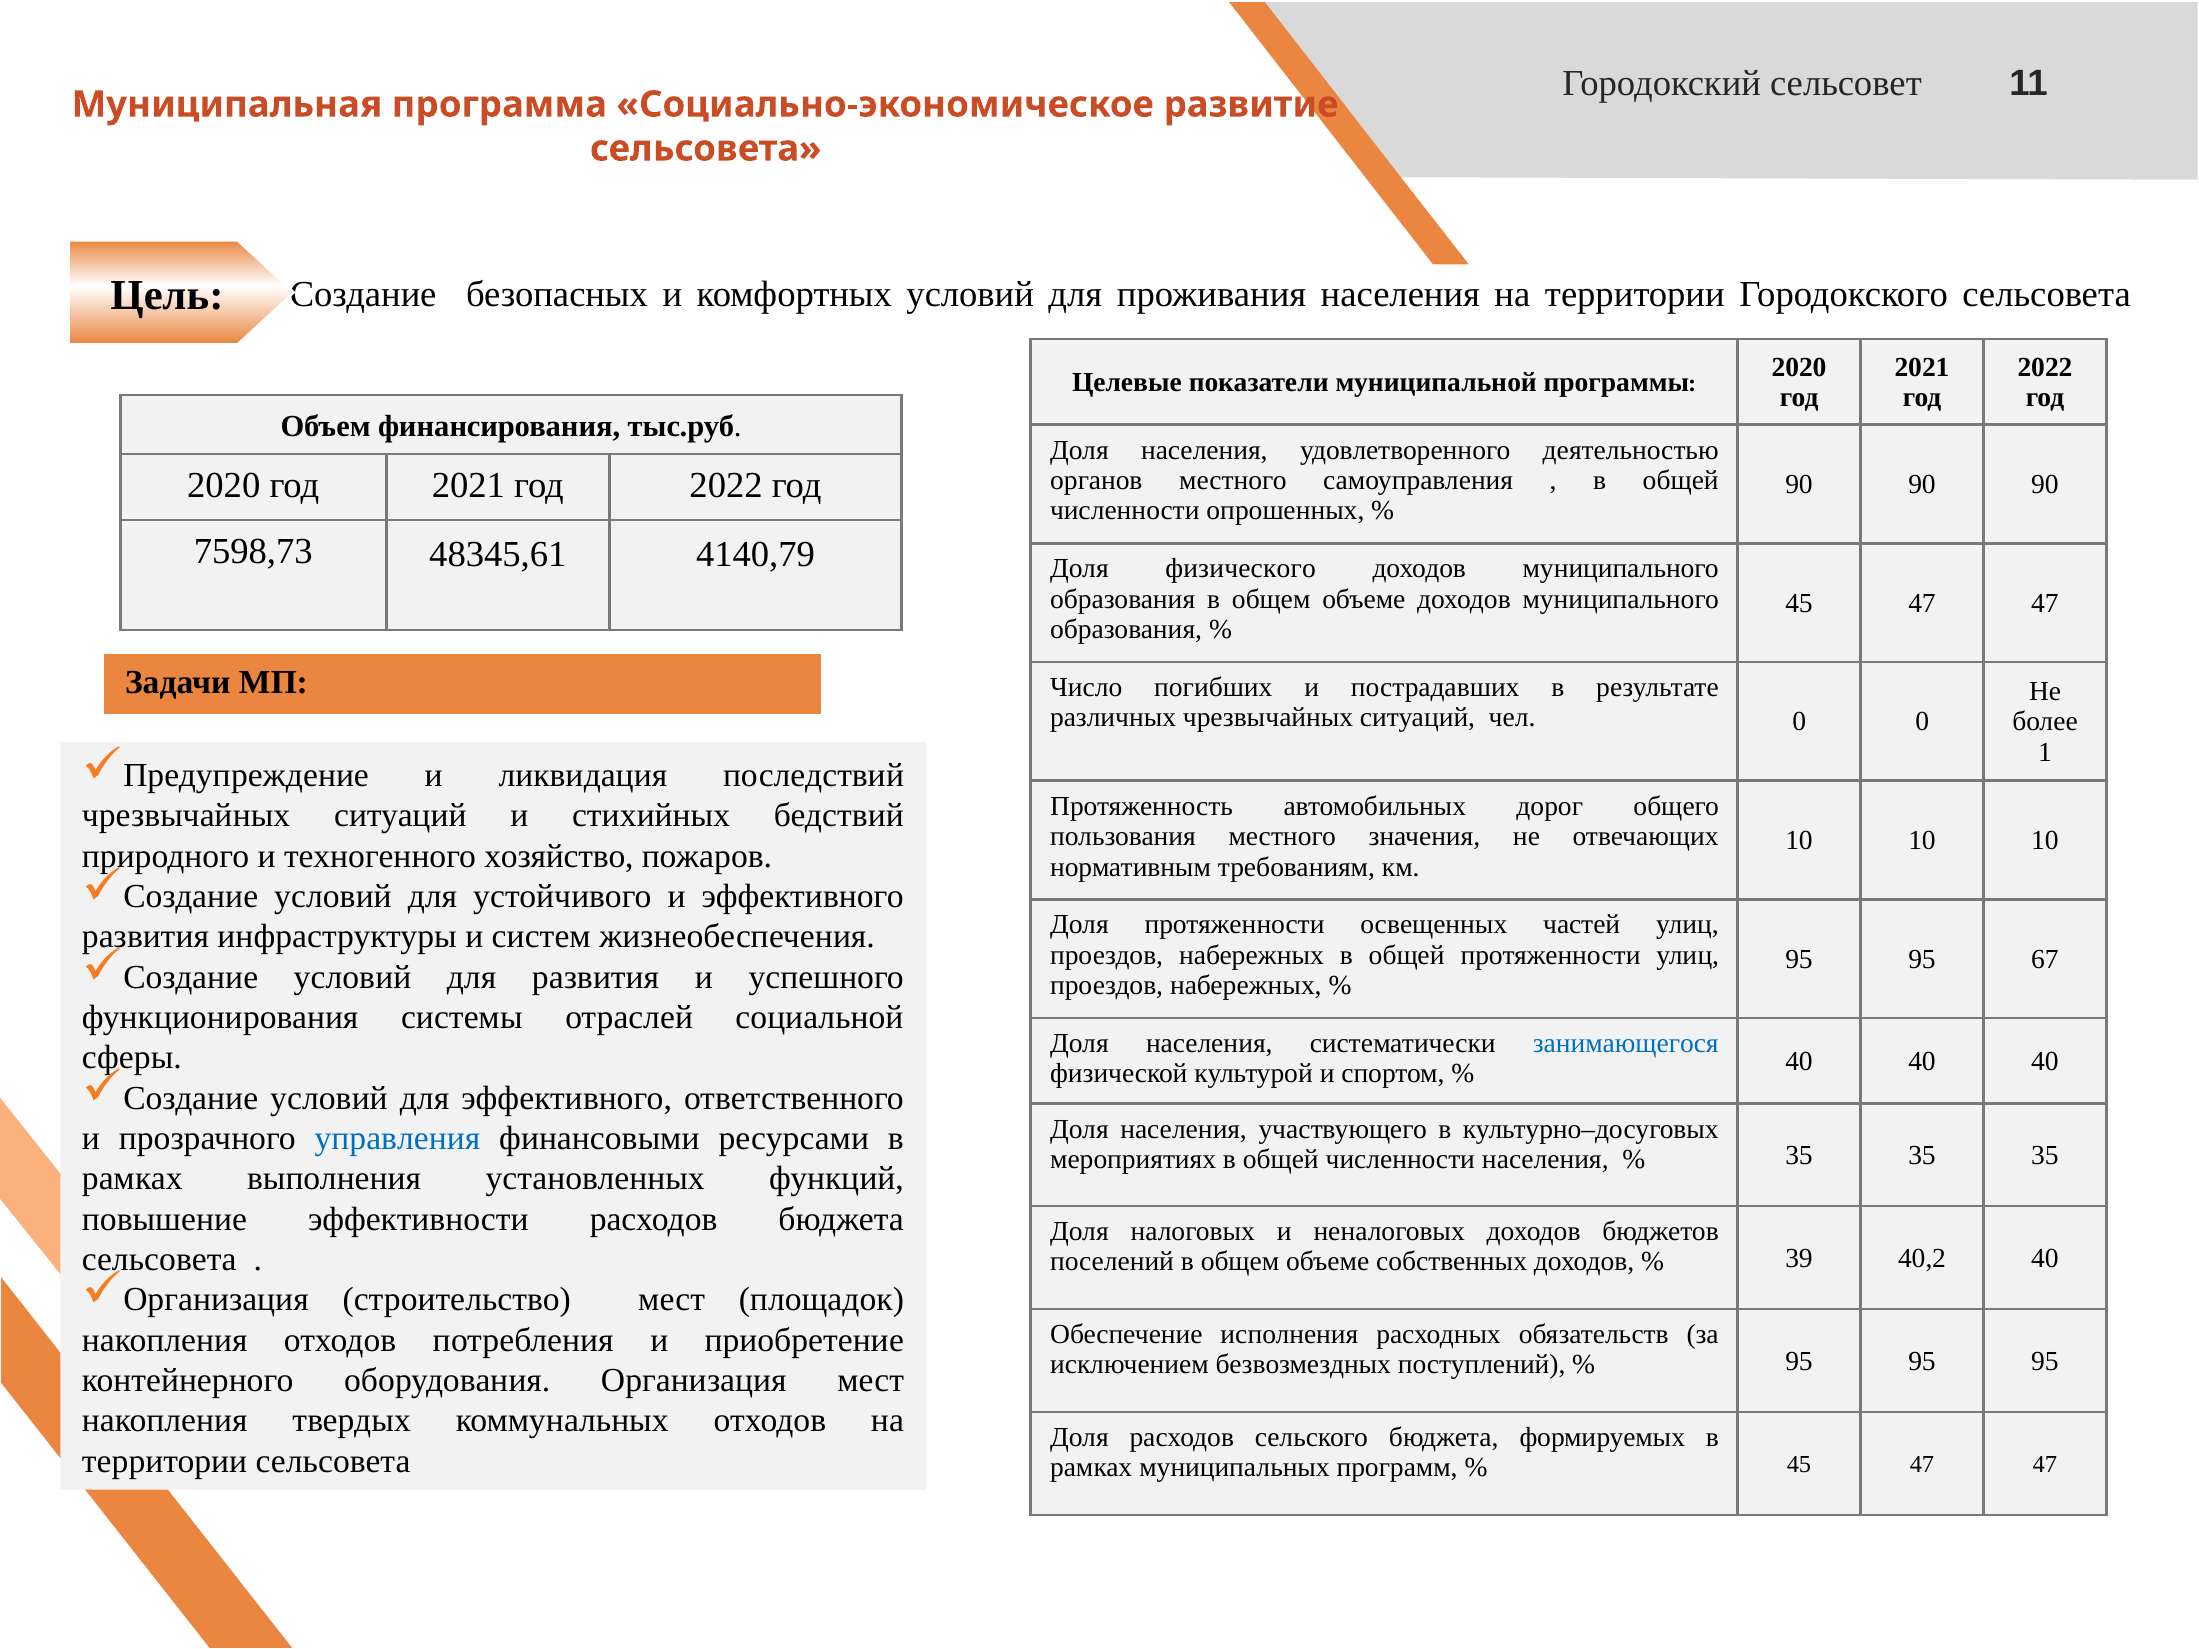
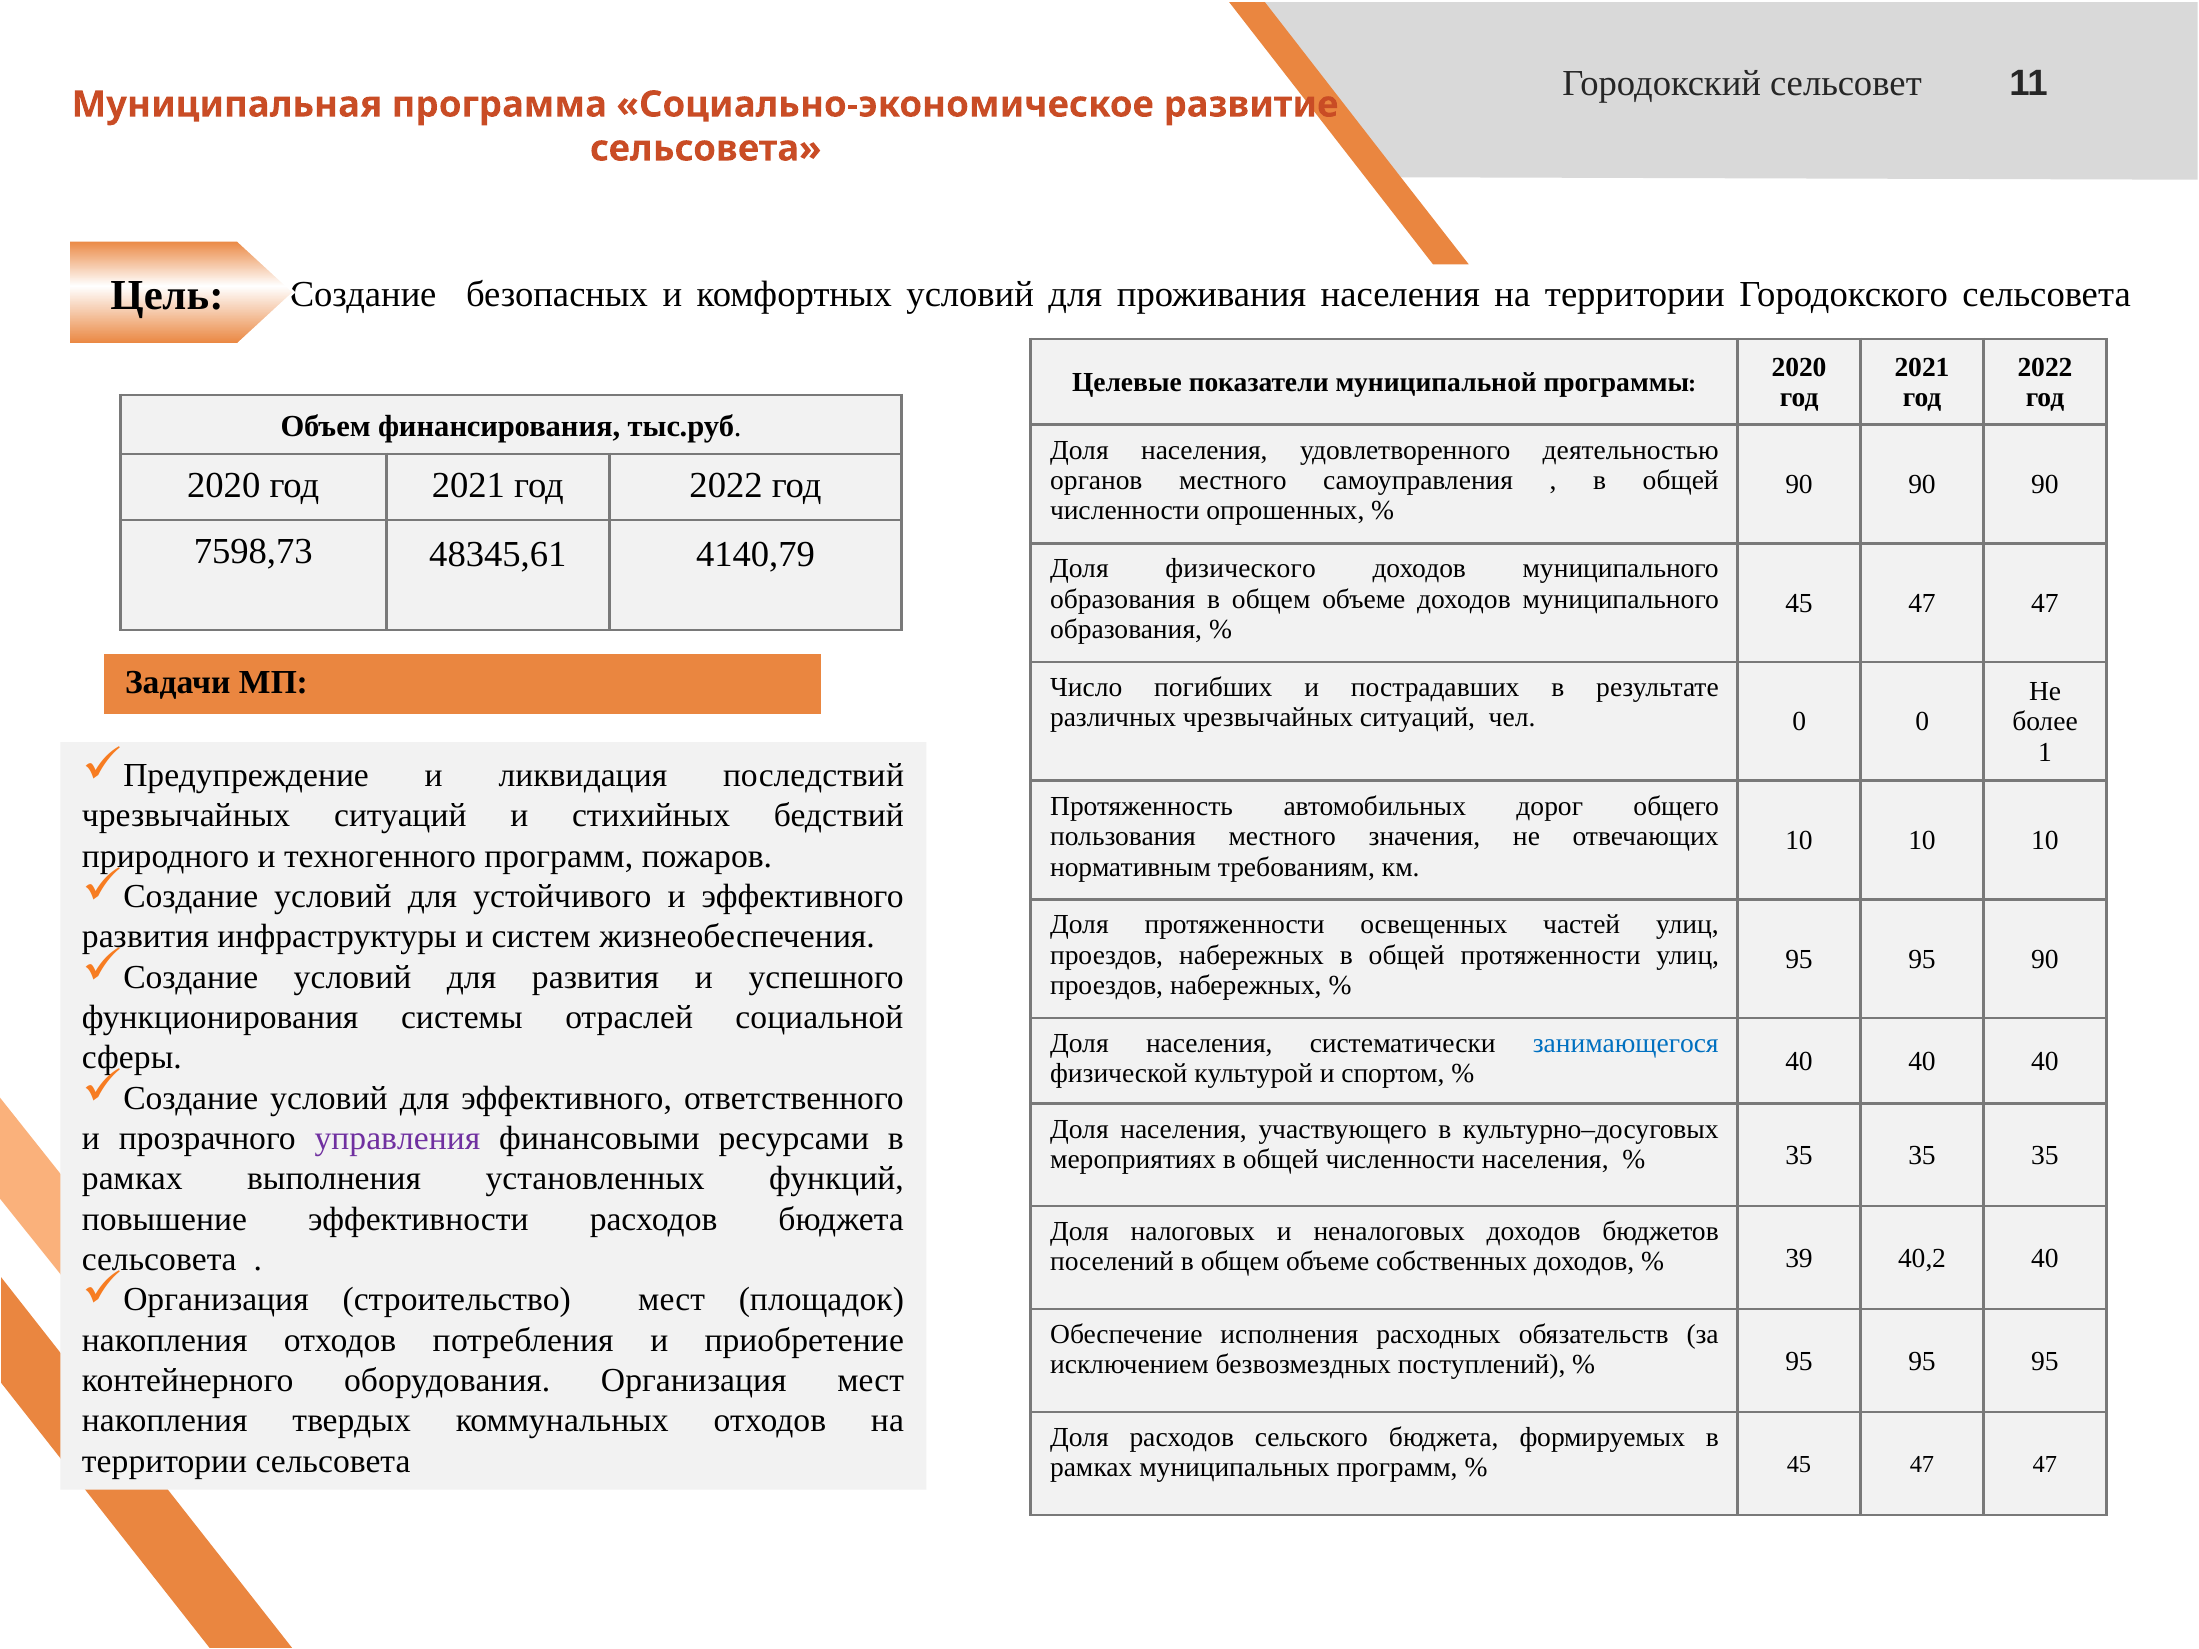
техногенного хозяйство: хозяйство -> программ
95 67: 67 -> 90
управления colour: blue -> purple
